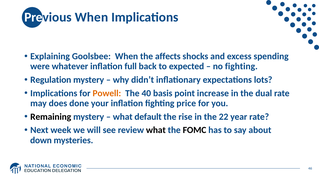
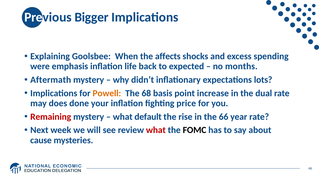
Previous When: When -> Bigger
whatever: whatever -> emphasis
full: full -> life
no fighting: fighting -> months
Regulation: Regulation -> Aftermath
40: 40 -> 68
Remaining colour: black -> red
22: 22 -> 66
what at (156, 130) colour: black -> red
down: down -> cause
